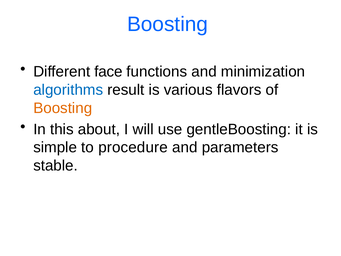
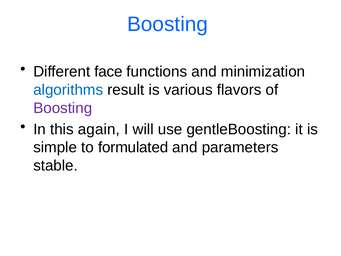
Boosting at (63, 108) colour: orange -> purple
about: about -> again
procedure: procedure -> formulated
